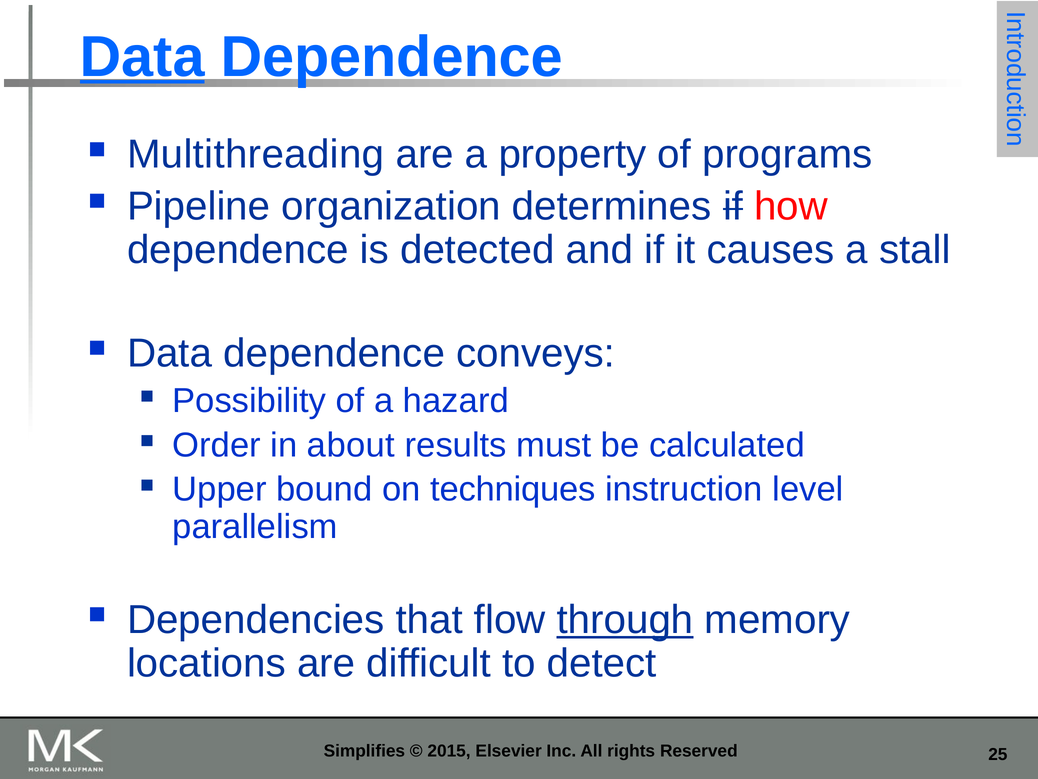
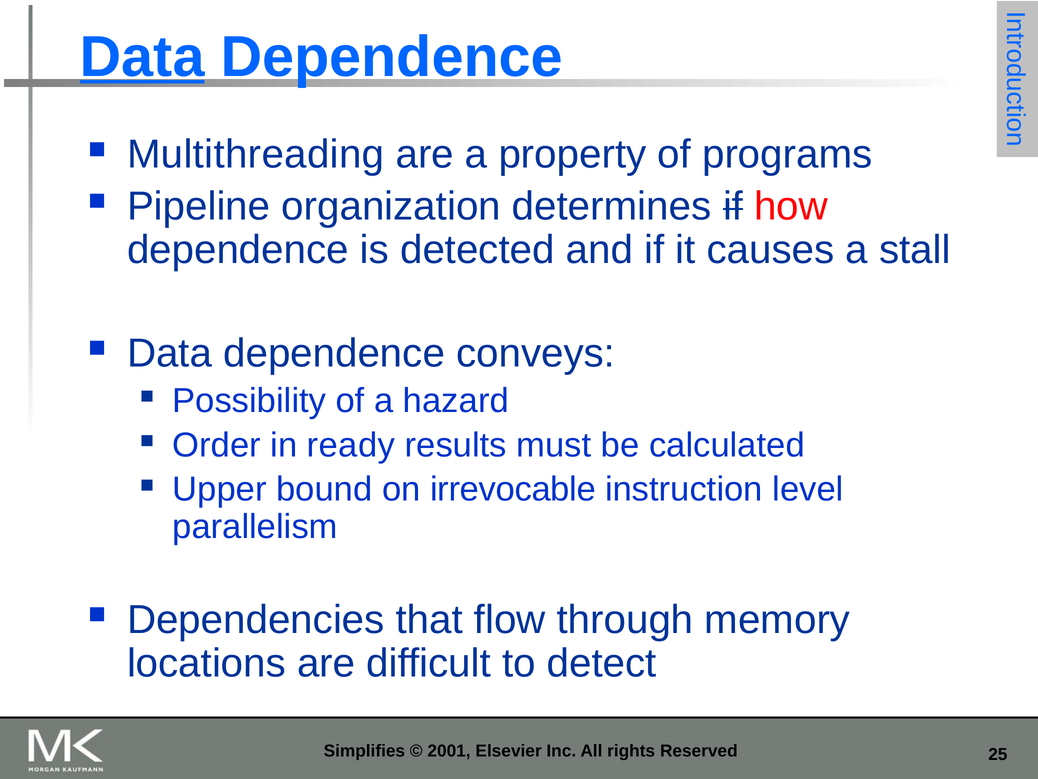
about: about -> ready
techniques: techniques -> irrevocable
through underline: present -> none
2015: 2015 -> 2001
